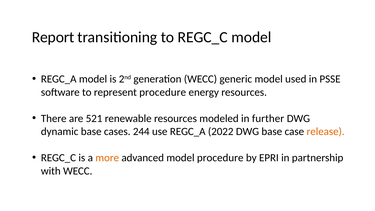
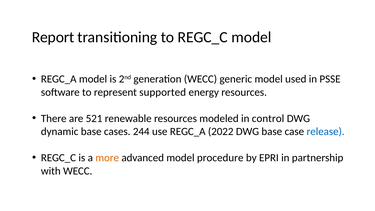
represent procedure: procedure -> supported
further: further -> control
release colour: orange -> blue
